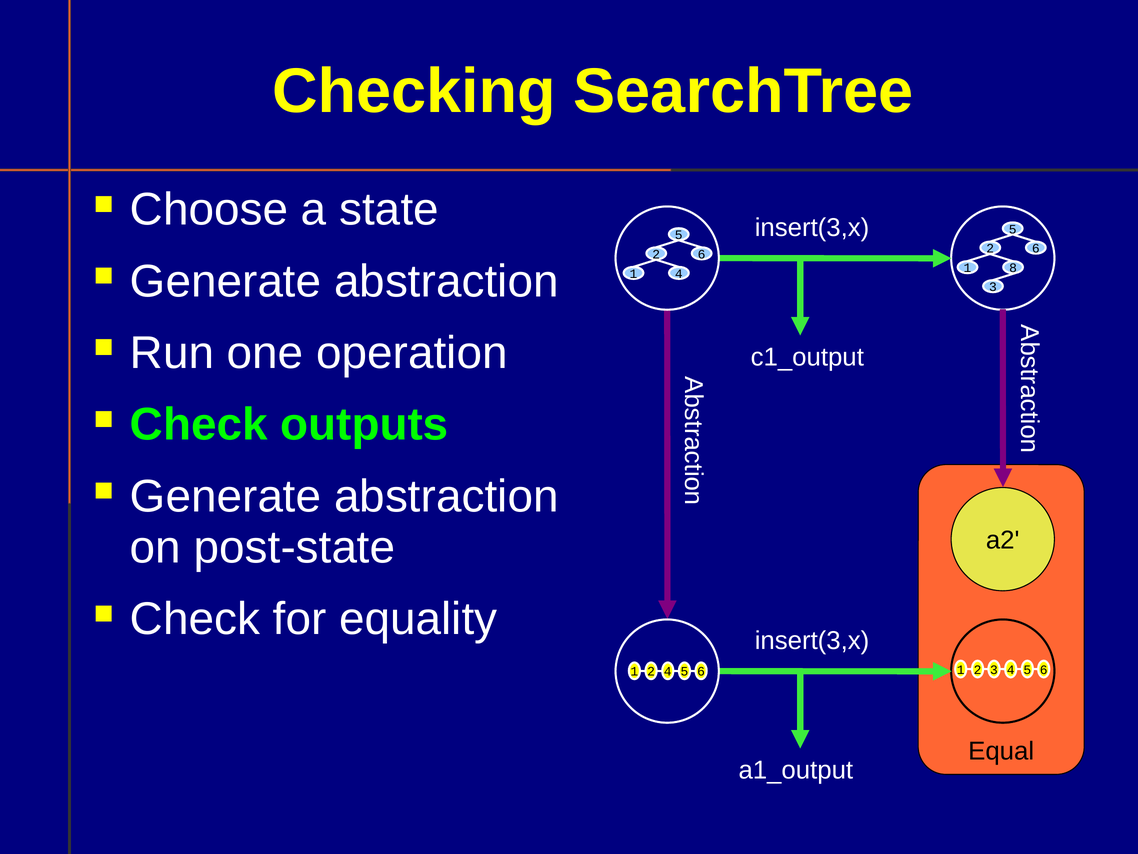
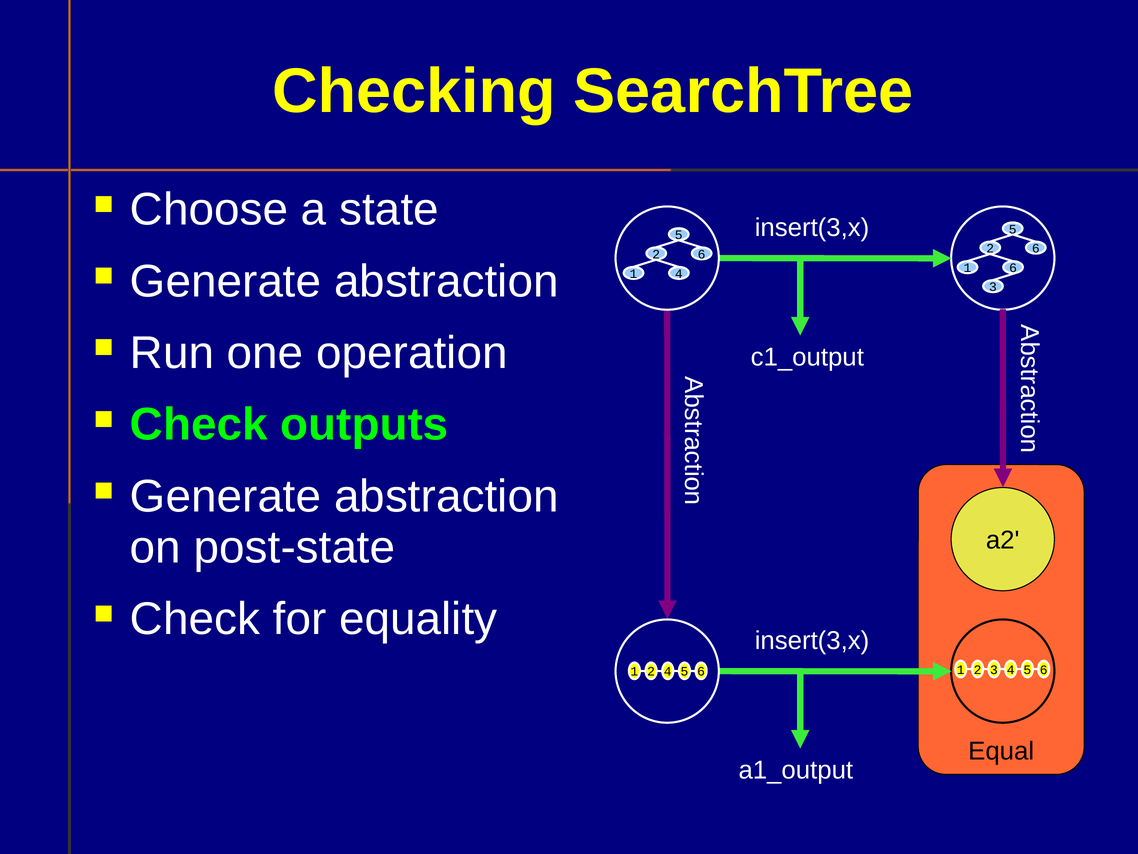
1 8: 8 -> 6
